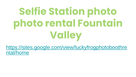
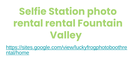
photo at (28, 23): photo -> rental
